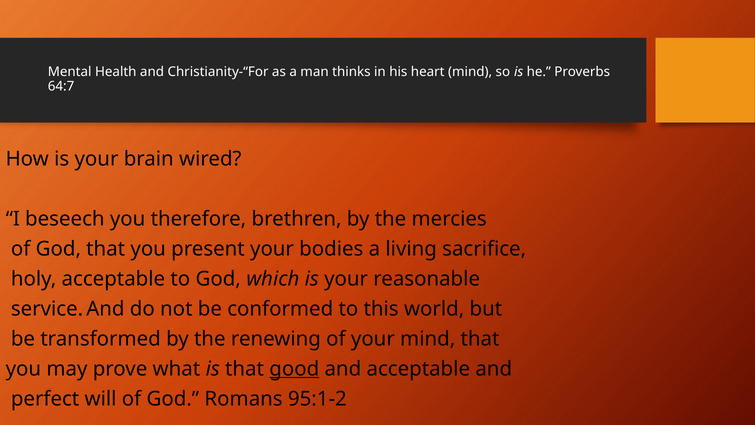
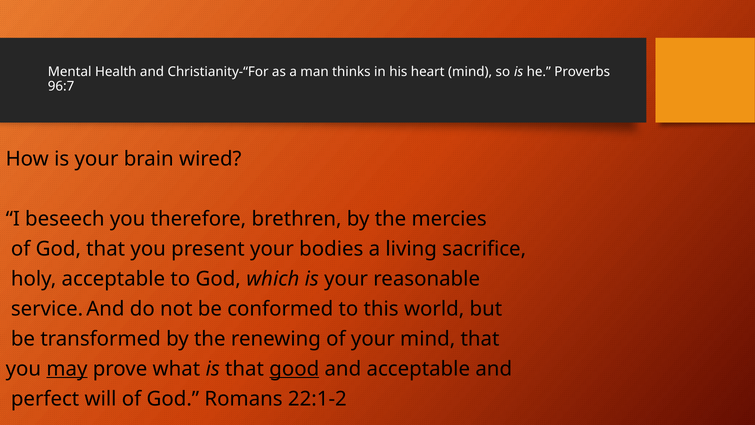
64:7: 64:7 -> 96:7
may underline: none -> present
95:1-2: 95:1-2 -> 22:1-2
